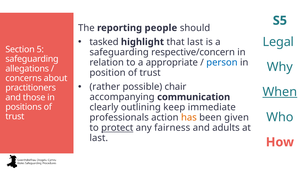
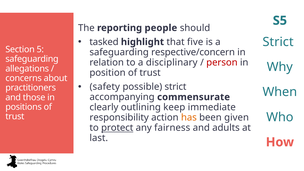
that last: last -> five
Legal at (278, 42): Legal -> Strict
appropriate: appropriate -> disciplinary
person colour: blue -> red
rather: rather -> safety
possible chair: chair -> strict
When underline: present -> none
communication: communication -> commensurate
professionals: professionals -> responsibility
